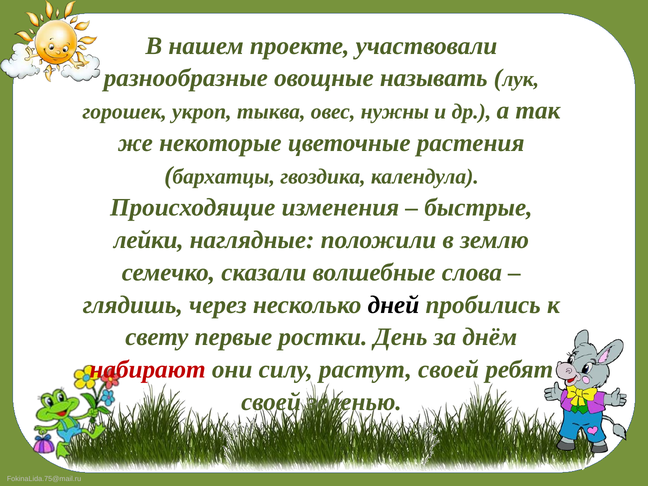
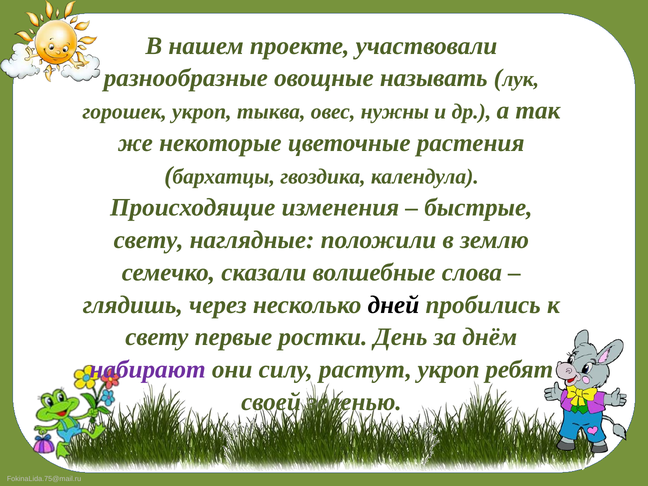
лейки at (149, 240): лейки -> свету
набирают colour: red -> purple
растут своей: своей -> укроп
